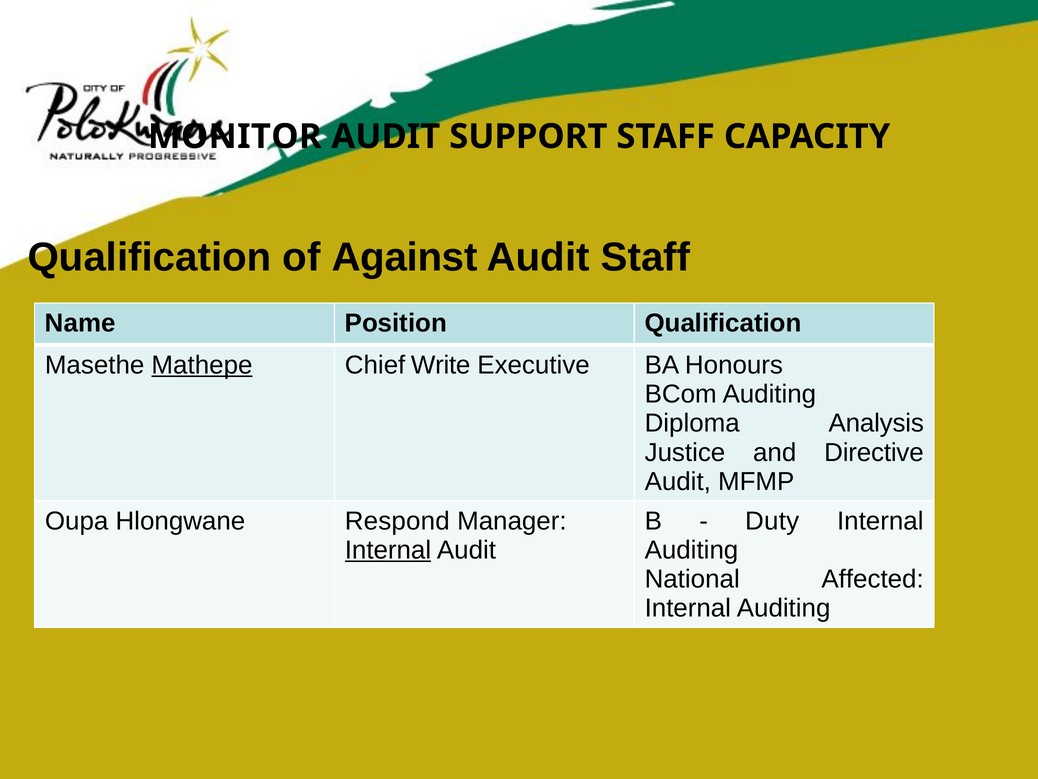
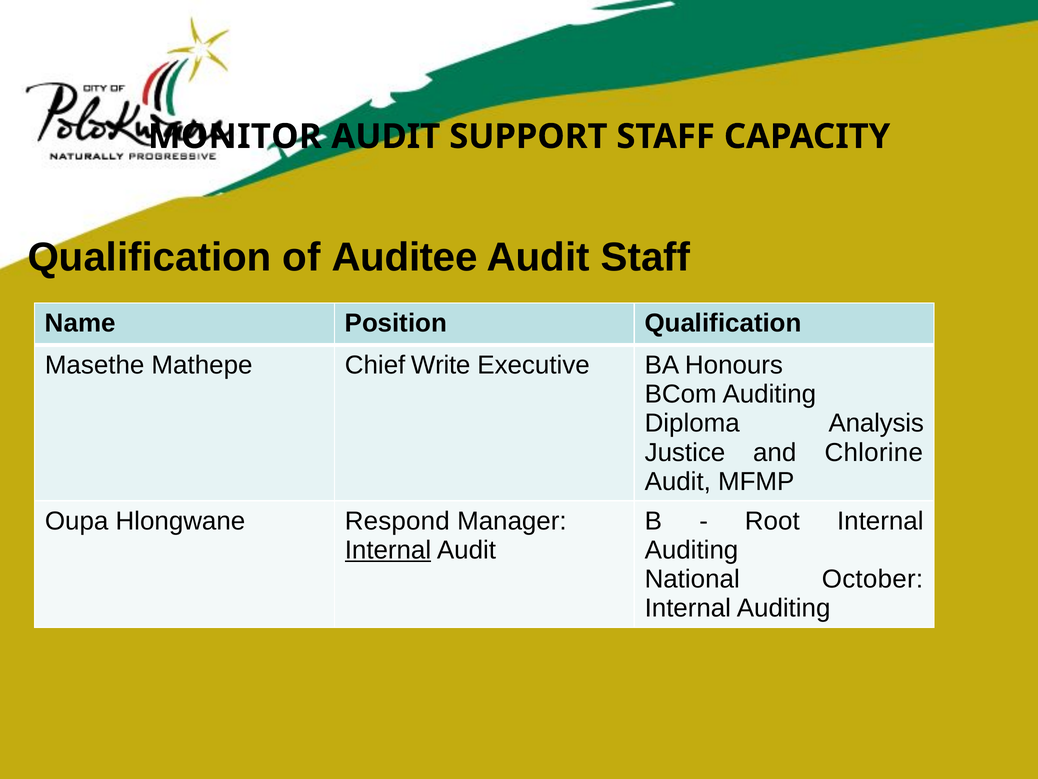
Against: Against -> Auditee
Mathepe underline: present -> none
Directive: Directive -> Chlorine
Duty: Duty -> Root
Affected: Affected -> October
